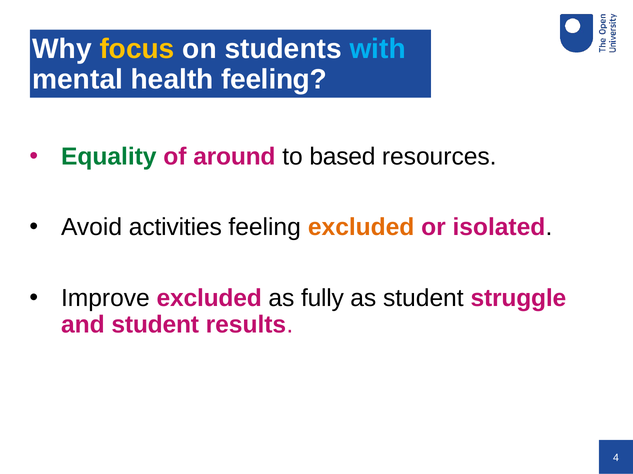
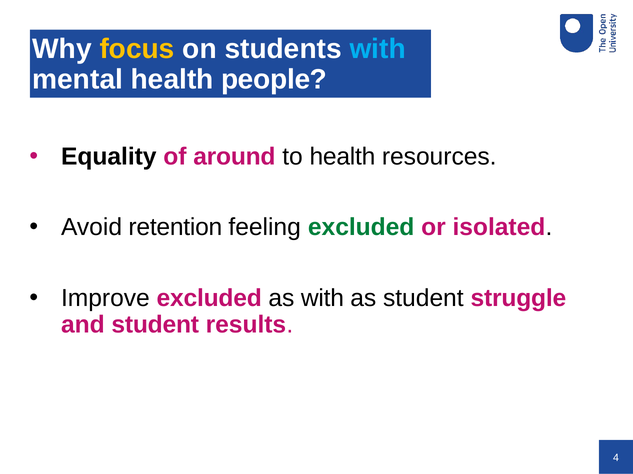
health feeling: feeling -> people
Equality colour: green -> black
to based: based -> health
activities: activities -> retention
excluded at (361, 228) colour: orange -> green
as fully: fully -> with
